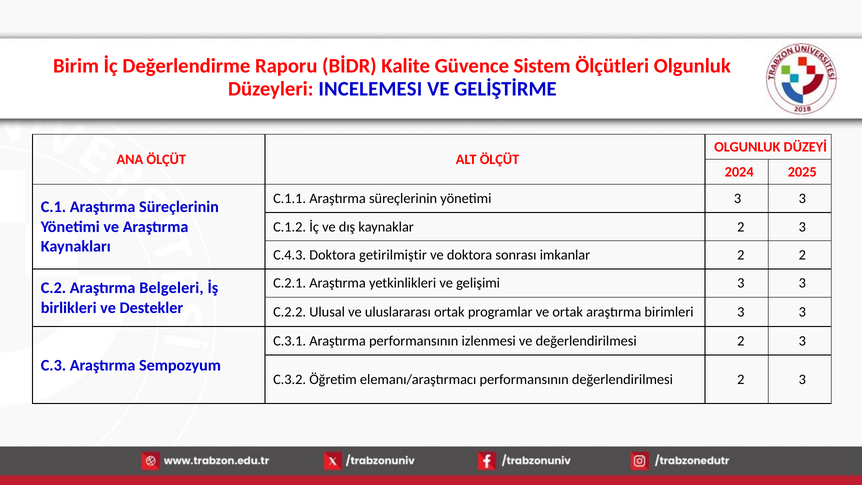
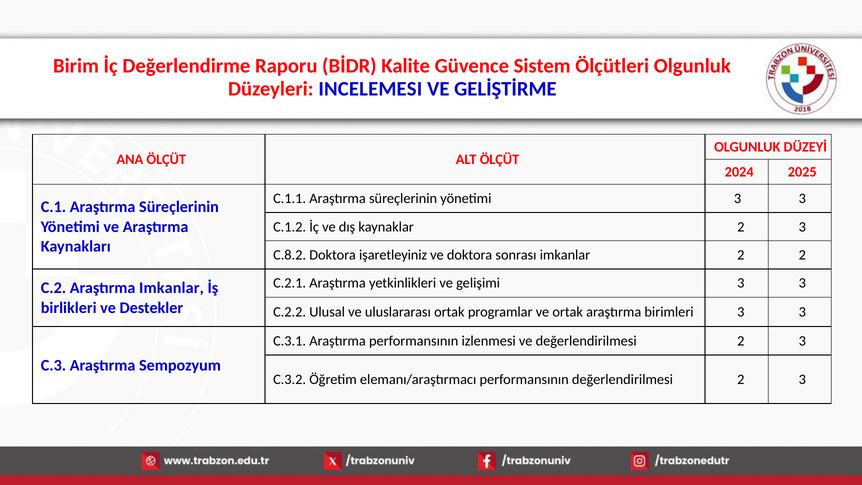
C.4.3: C.4.3 -> C.8.2
getirilmiştir: getirilmiştir -> işaretleyiniz
Araştırma Belgeleri: Belgeleri -> Imkanlar
